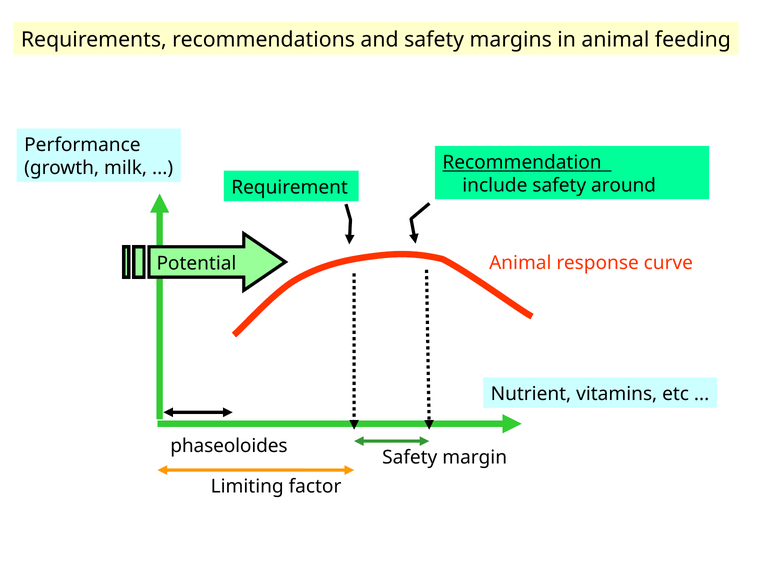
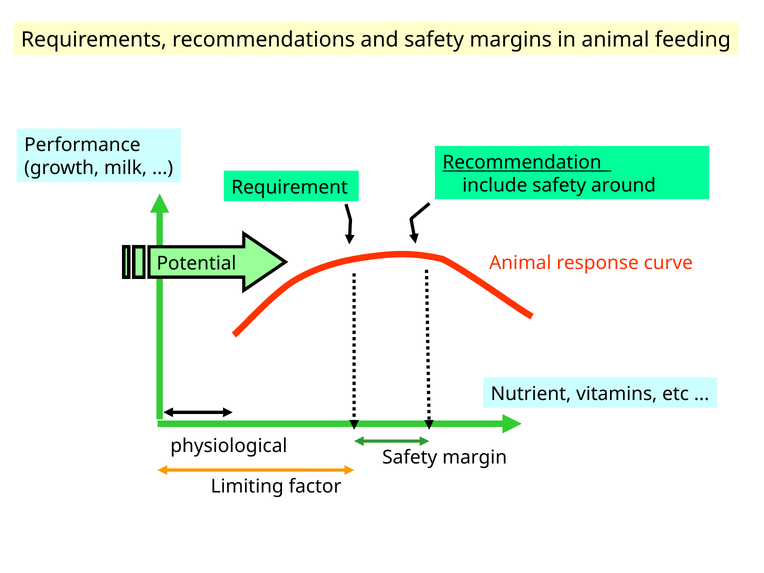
phaseoloides: phaseoloides -> physiological
